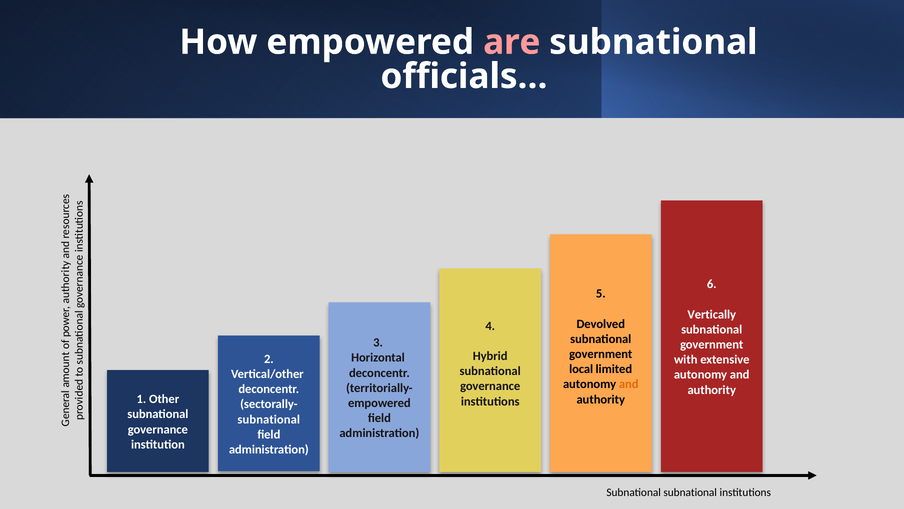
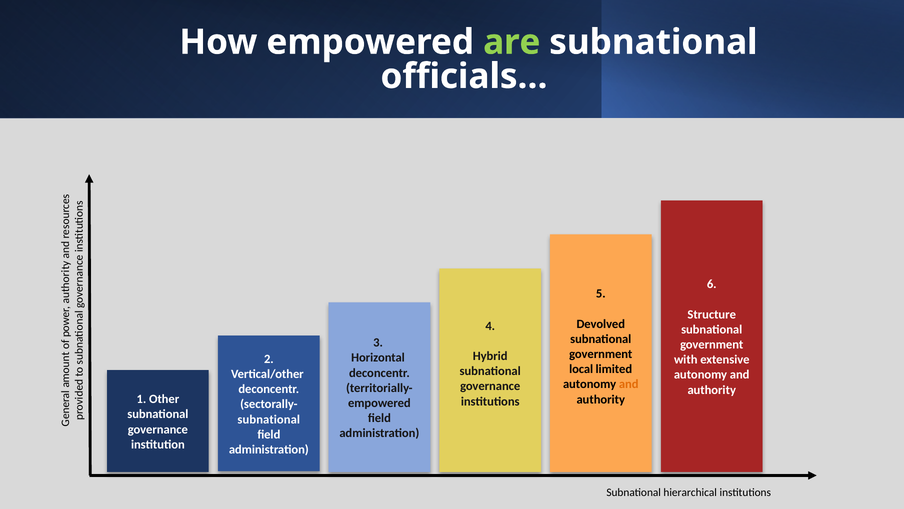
are colour: pink -> light green
Vertically: Vertically -> Structure
Subnational subnational: subnational -> hierarchical
